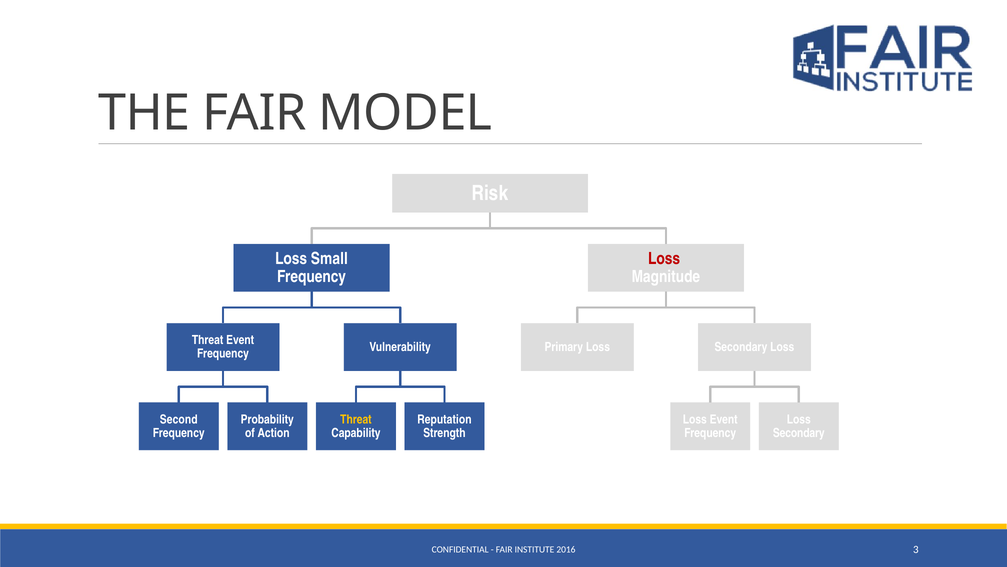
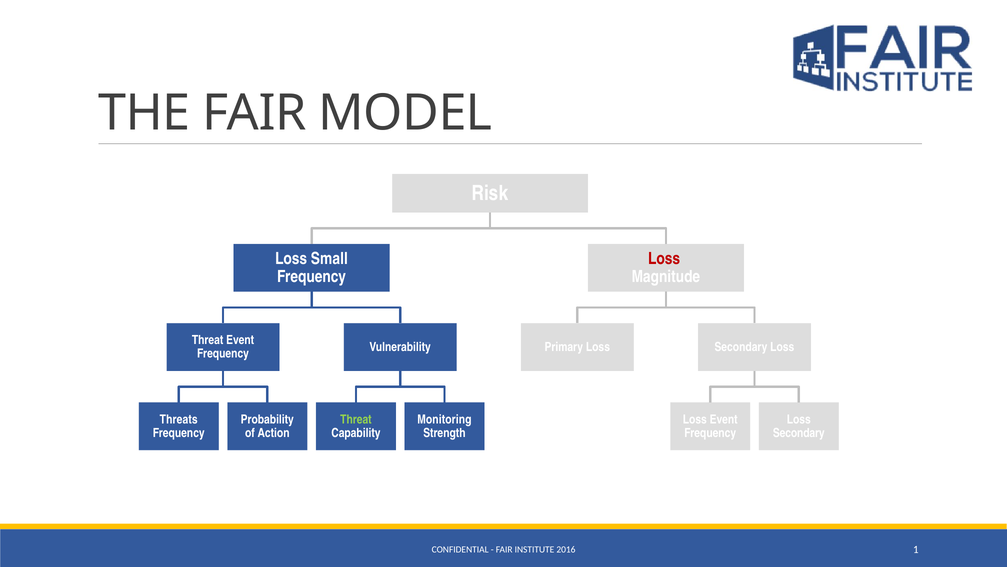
Second: Second -> Threats
Threat at (356, 419) colour: yellow -> light green
Reputation: Reputation -> Monitoring
3: 3 -> 1
